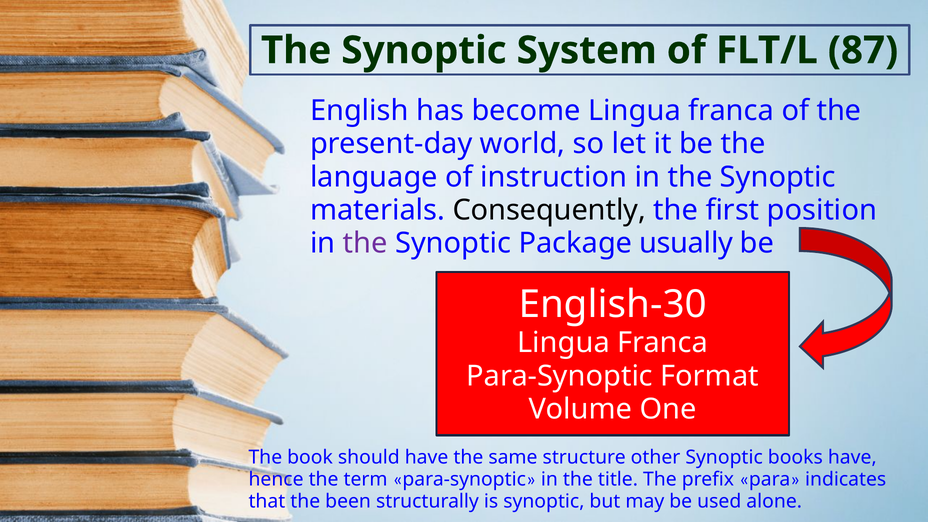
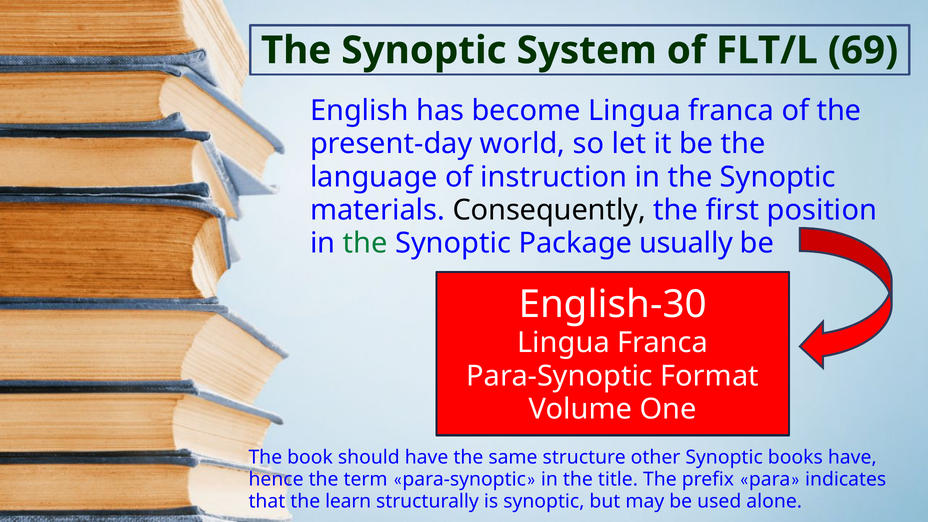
87: 87 -> 69
the at (365, 243) colour: purple -> green
been: been -> learn
